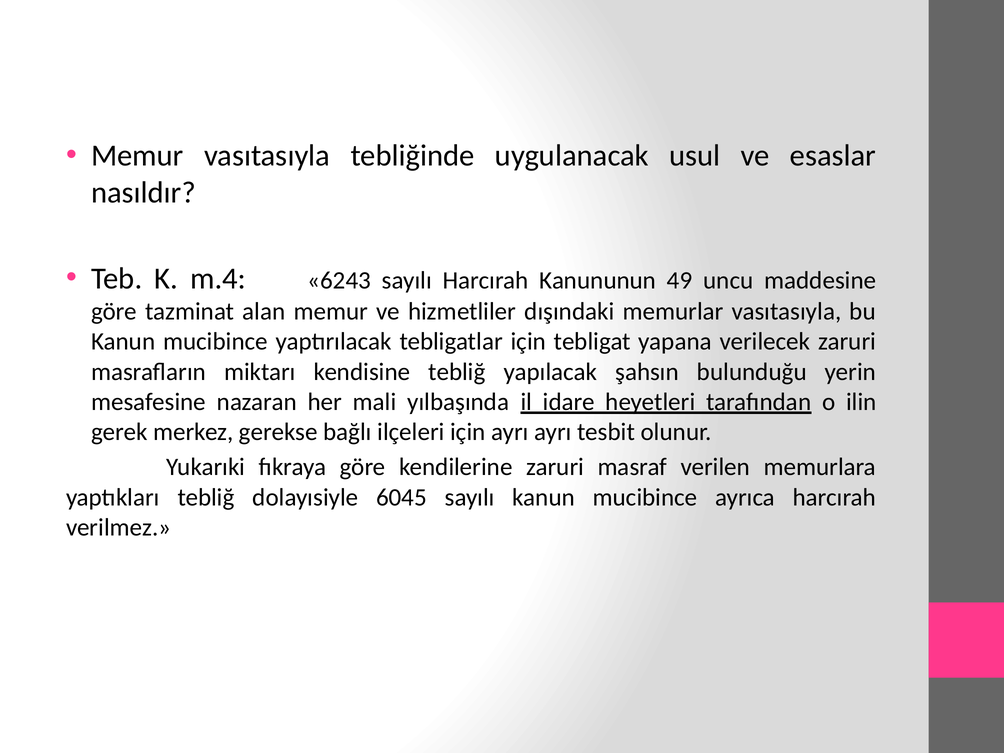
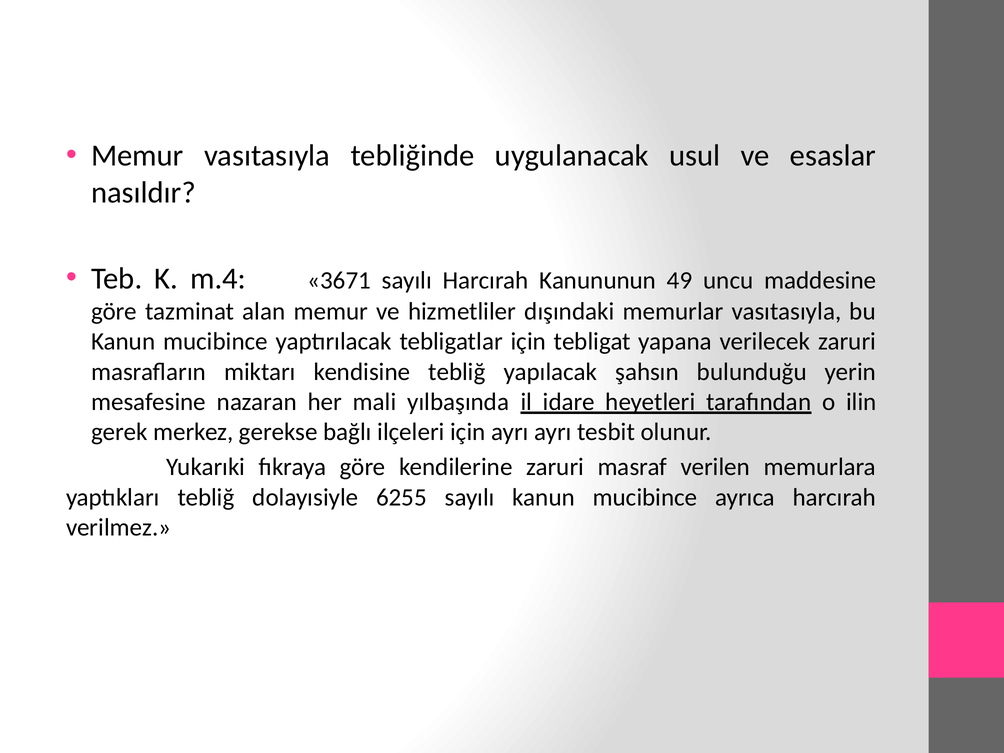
6243: 6243 -> 3671
6045: 6045 -> 6255
